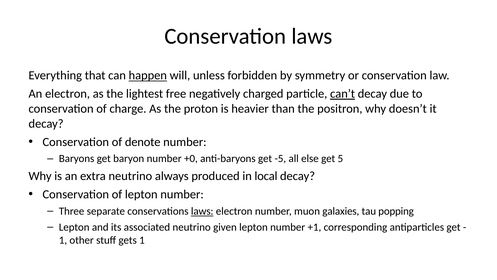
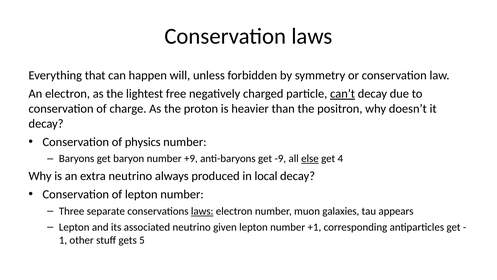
happen underline: present -> none
denote: denote -> physics
+0: +0 -> +9
-5: -5 -> -9
else underline: none -> present
5: 5 -> 4
popping: popping -> appears
gets 1: 1 -> 5
